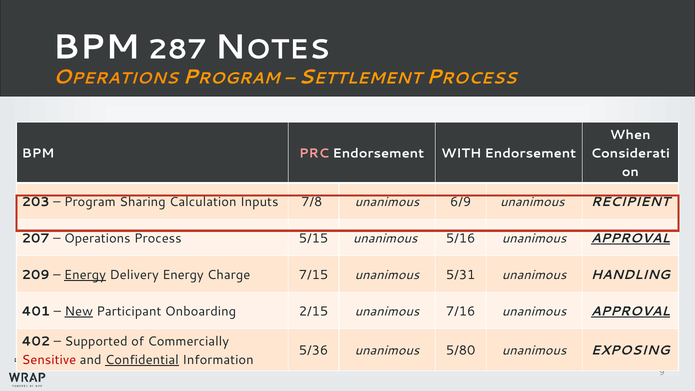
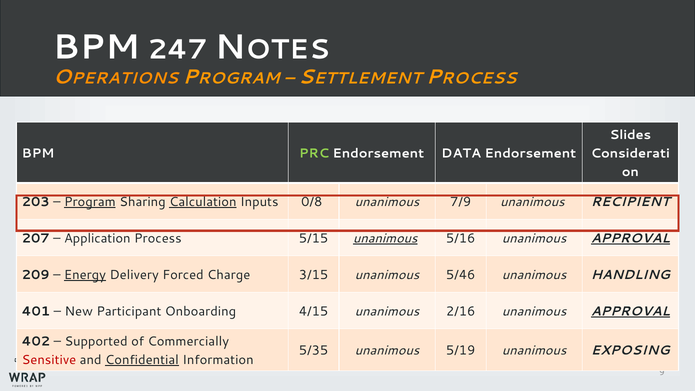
287: 287 -> 247
When: When -> Slides
PRC colour: pink -> light green
WITH: WITH -> DATA
Program underline: none -> present
Calculation underline: none -> present
7/8: 7/8 -> 0/8
6/9: 6/9 -> 7/9
Operations: Operations -> Application
unanimous at (385, 238) underline: none -> present
Delivery Energy: Energy -> Forced
7/15: 7/15 -> 3/15
5/31: 5/31 -> 5/46
New underline: present -> none
2/15: 2/15 -> 4/15
7/16: 7/16 -> 2/16
5/36: 5/36 -> 5/35
5/80: 5/80 -> 5/19
